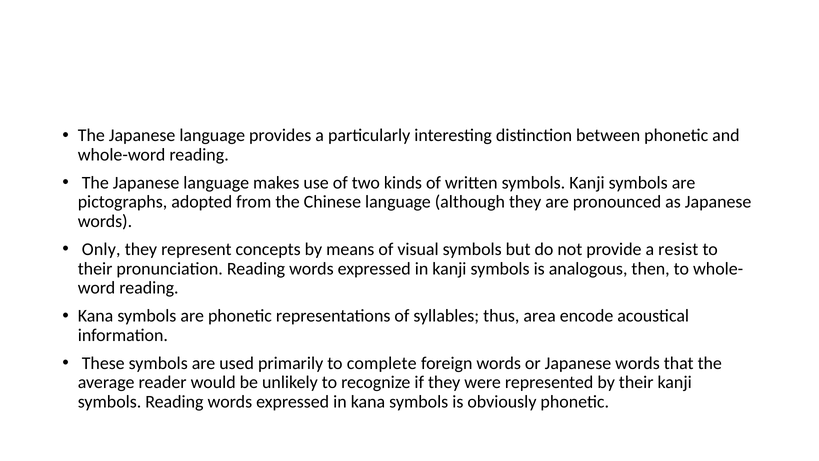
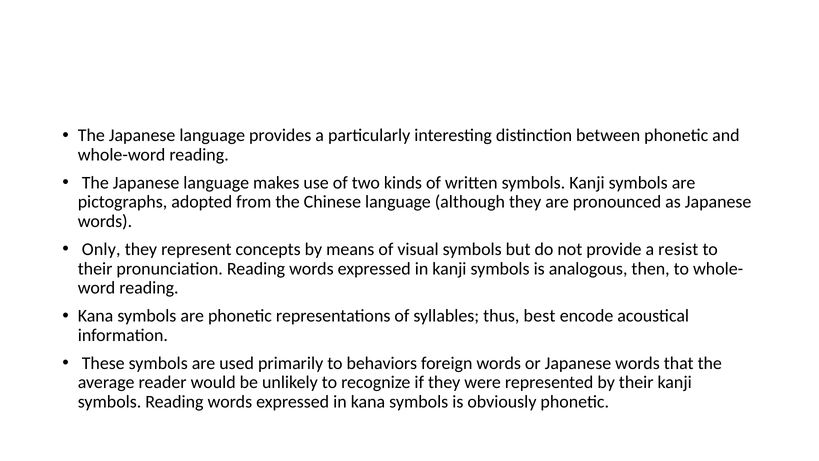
area: area -> best
complete: complete -> behaviors
